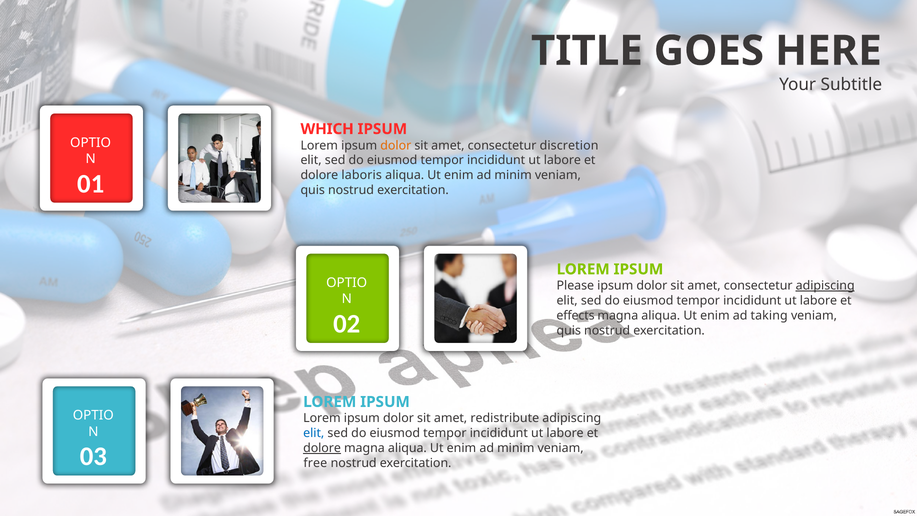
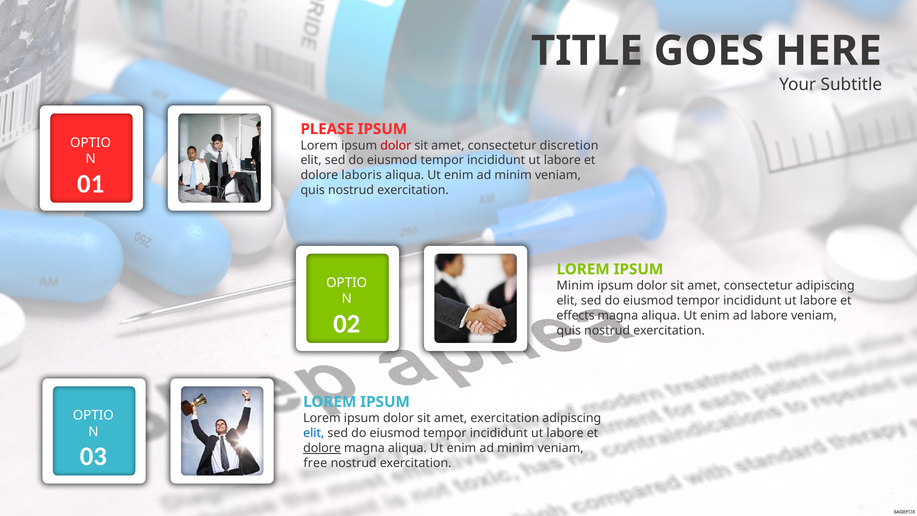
WHICH: WHICH -> PLEASE
dolor at (396, 145) colour: orange -> red
Please at (575, 286): Please -> Minim
adipiscing at (825, 286) underline: present -> none
ad taking: taking -> labore
amet redistribute: redistribute -> exercitation
